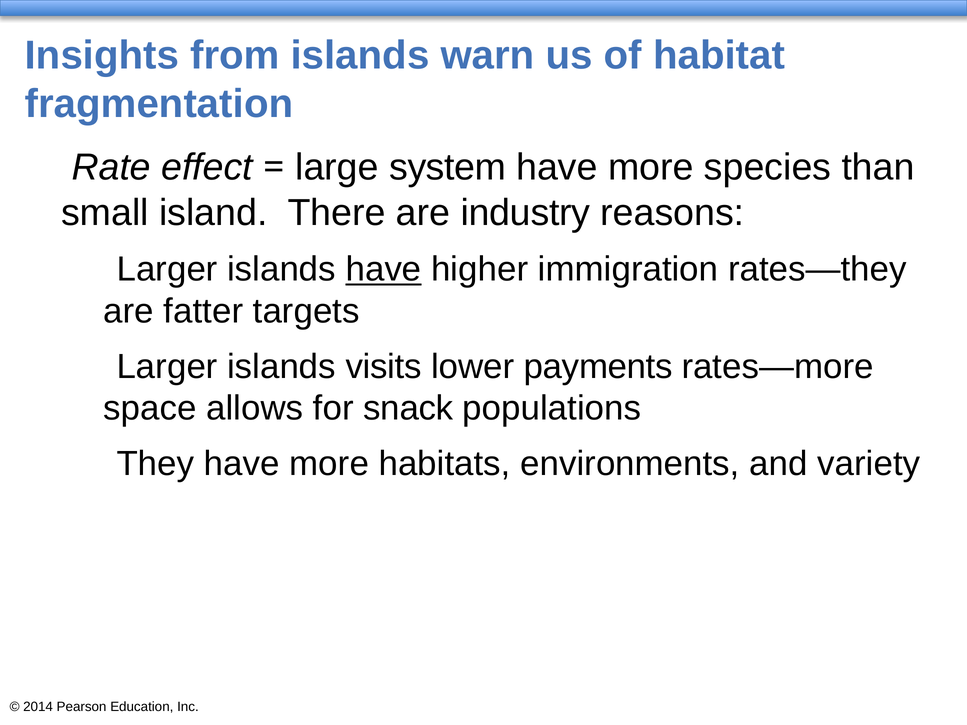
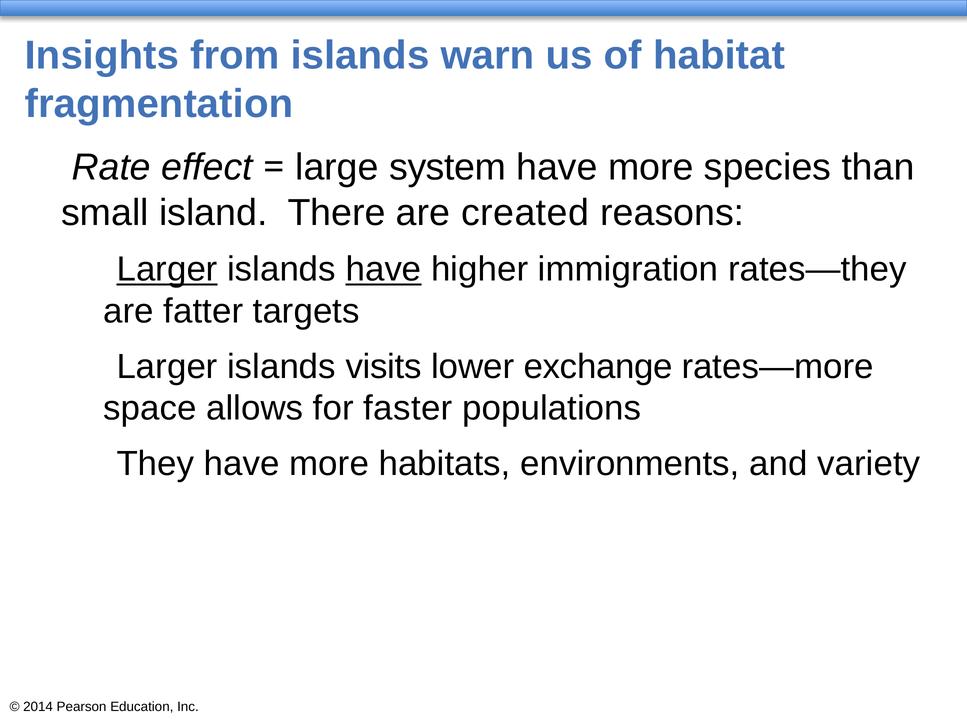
industry: industry -> created
Larger at (167, 270) underline: none -> present
payments: payments -> exchange
snack: snack -> faster
